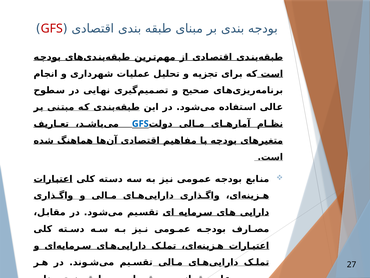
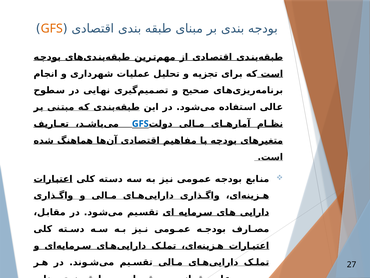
GFS at (52, 29) colour: red -> orange
